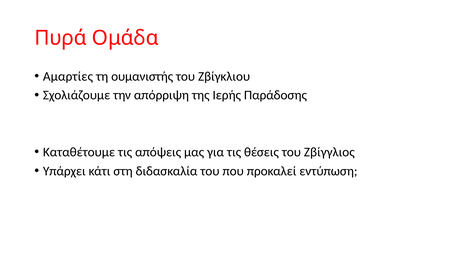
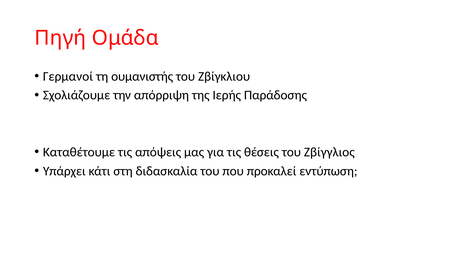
Πυρά: Πυρά -> Πηγή
Αμαρτίες: Αμαρτίες -> Γερμανοί
